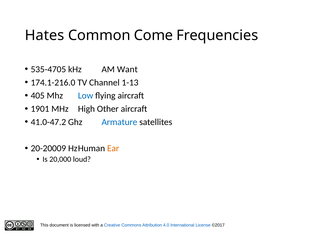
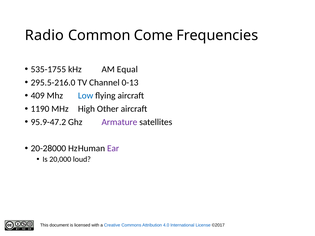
Hates: Hates -> Radio
535-4705: 535-4705 -> 535-1755
Want: Want -> Equal
174.1-216.0: 174.1-216.0 -> 295.5-216.0
1-13: 1-13 -> 0-13
405: 405 -> 409
1901: 1901 -> 1190
41.0-47.2: 41.0-47.2 -> 95.9-47.2
Armature colour: blue -> purple
20-20009: 20-20009 -> 20-28000
Ear colour: orange -> purple
